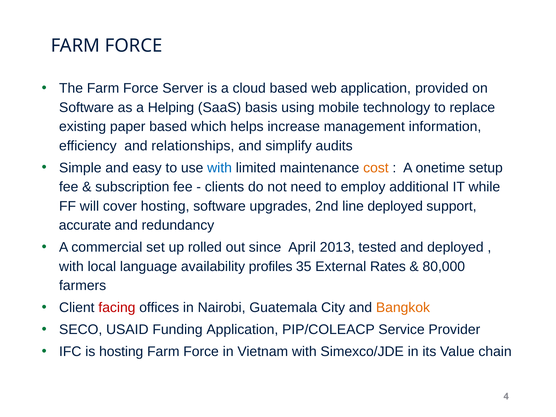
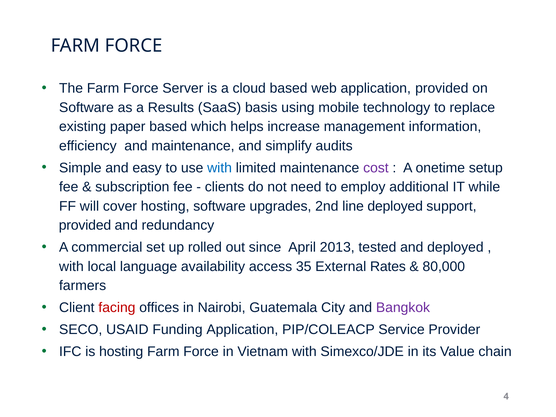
Helping: Helping -> Results
and relationships: relationships -> maintenance
cost colour: orange -> purple
accurate at (85, 225): accurate -> provided
profiles: profiles -> access
Bangkok colour: orange -> purple
